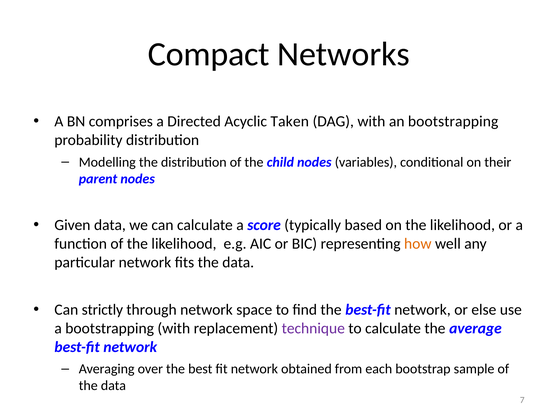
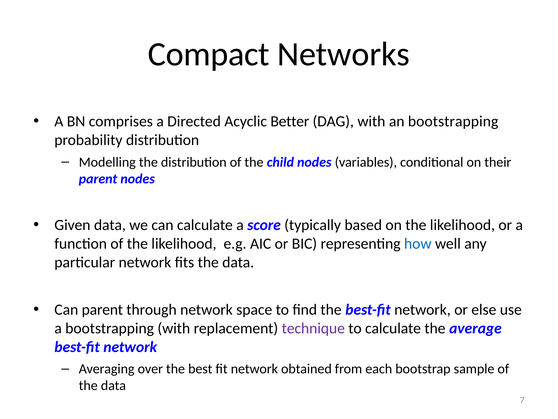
Taken: Taken -> Better
how colour: orange -> blue
Can strictly: strictly -> parent
